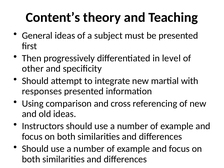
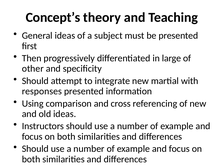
Content’s: Content’s -> Concept’s
level: level -> large
